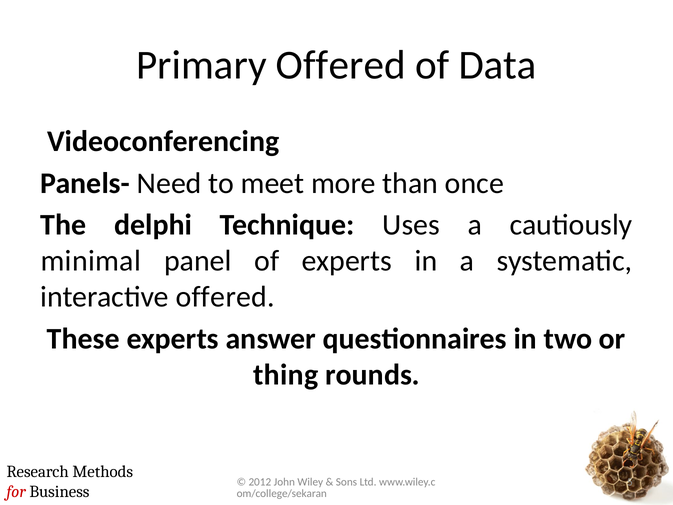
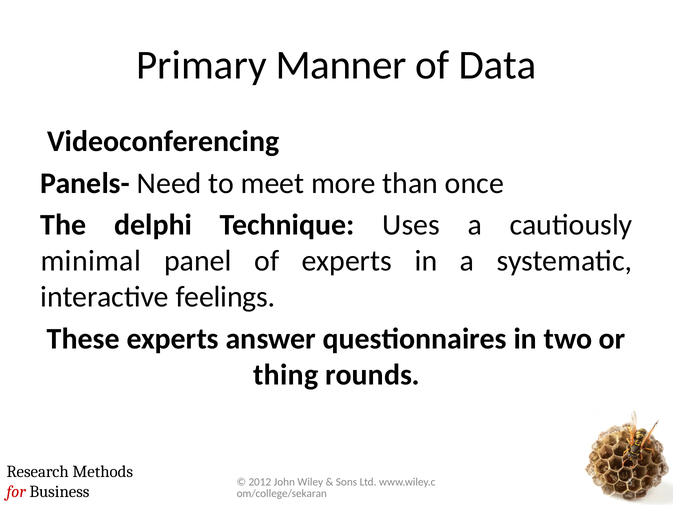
Primary Offered: Offered -> Manner
interactive offered: offered -> feelings
